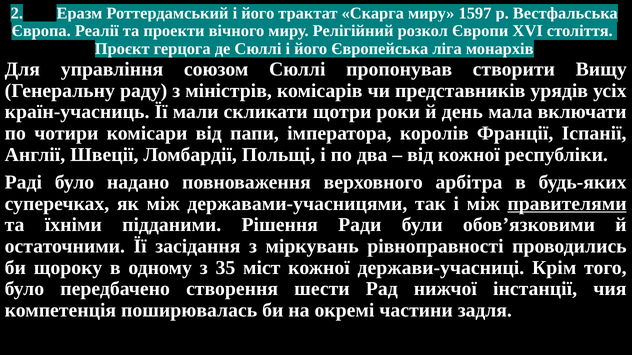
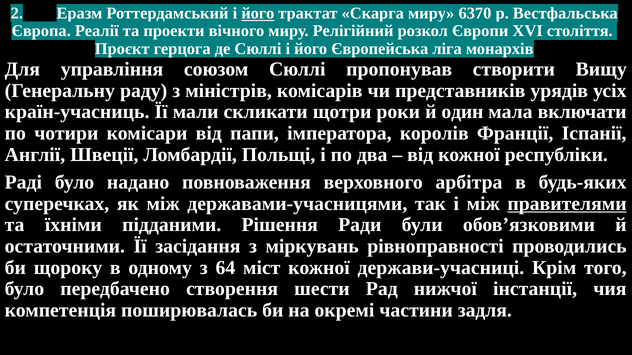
його at (258, 13) underline: none -> present
1597: 1597 -> 6370
день: день -> один
35: 35 -> 64
